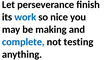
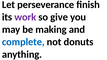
work colour: blue -> purple
nice: nice -> give
testing: testing -> donuts
